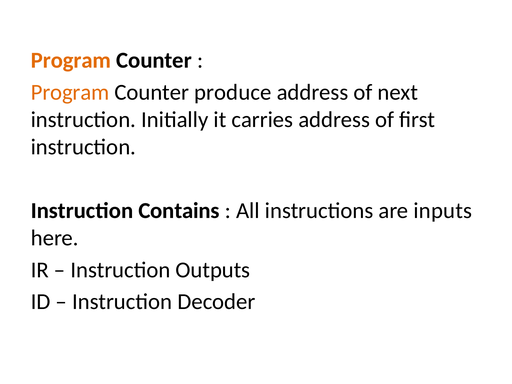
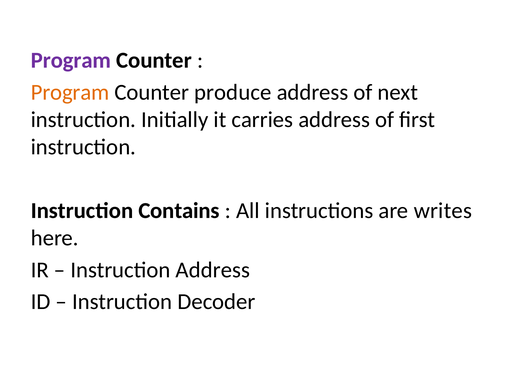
Program at (71, 60) colour: orange -> purple
inputs: inputs -> writes
Instruction Outputs: Outputs -> Address
